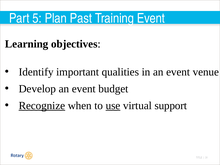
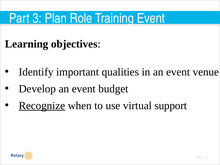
5: 5 -> 3
Past: Past -> Role
use underline: present -> none
